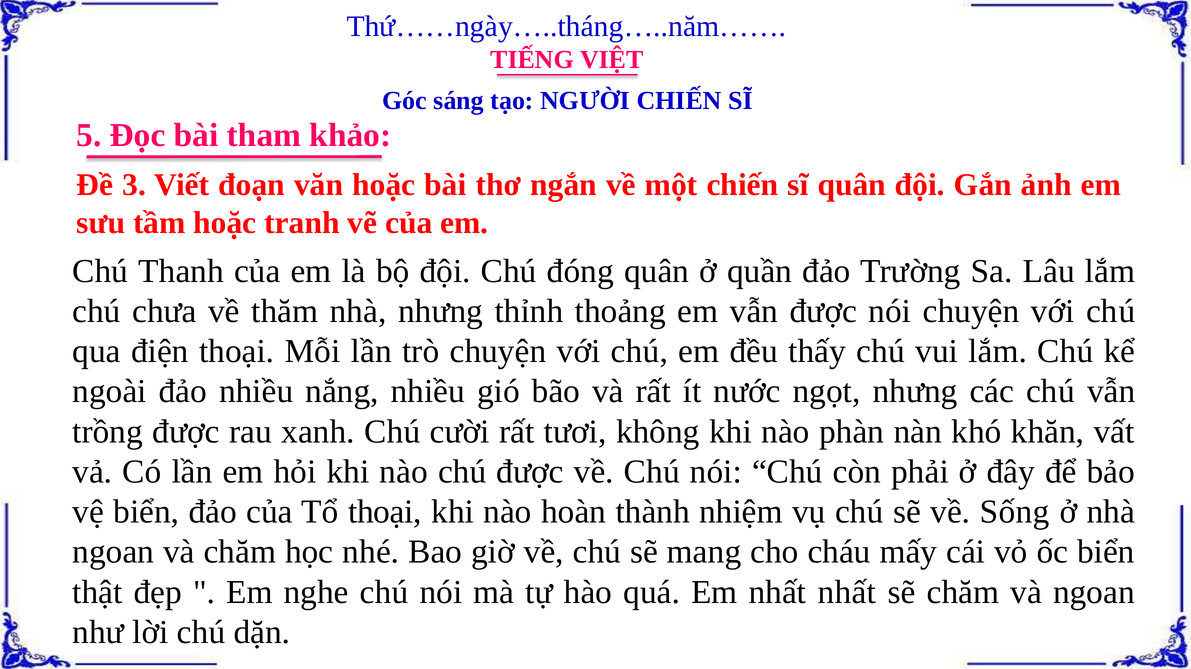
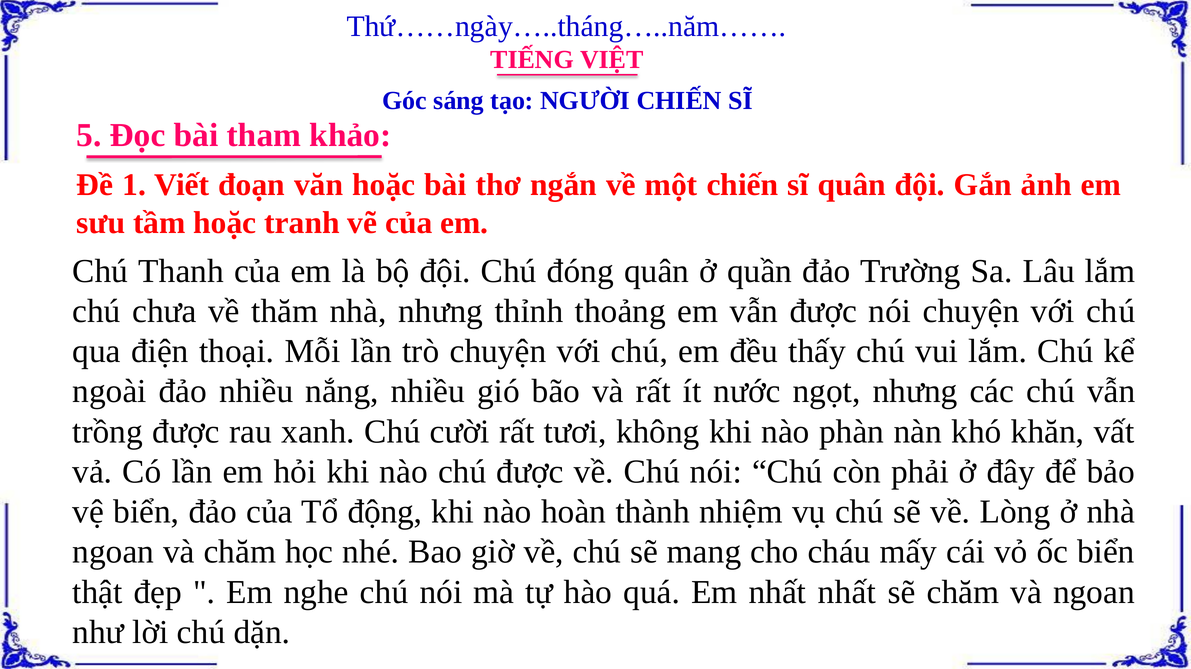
3: 3 -> 1
Tổ thoại: thoại -> động
Sống: Sống -> Lòng
